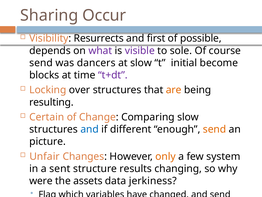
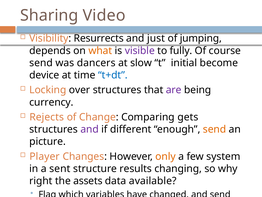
Occur: Occur -> Video
first: first -> just
possible: possible -> jumping
what colour: purple -> orange
sole: sole -> fully
blocks: blocks -> device
t+dt colour: purple -> blue
are colour: orange -> purple
resulting: resulting -> currency
Certain: Certain -> Rejects
Comparing slow: slow -> gets
and at (90, 129) colour: blue -> purple
Unfair: Unfair -> Player
were: were -> right
jerkiness: jerkiness -> available
